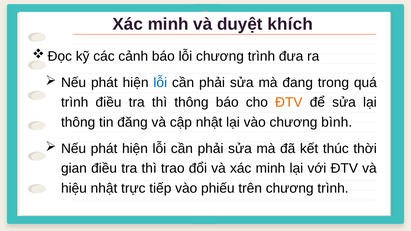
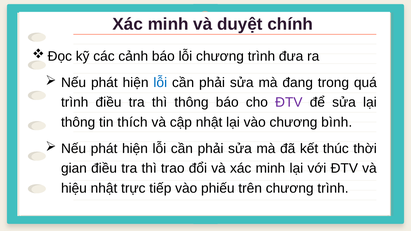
khích: khích -> chính
ĐTV at (289, 103) colour: orange -> purple
đăng: đăng -> thích
